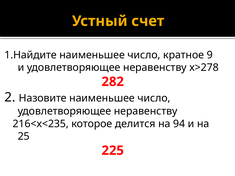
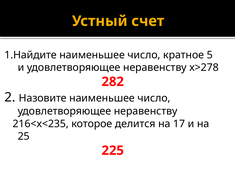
9: 9 -> 5
94: 94 -> 17
